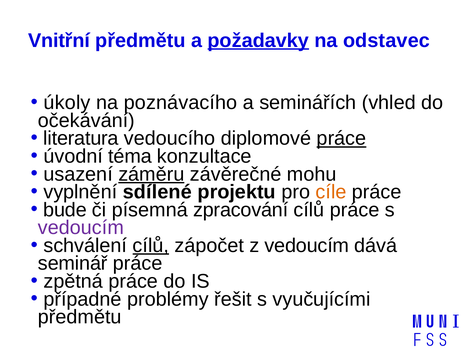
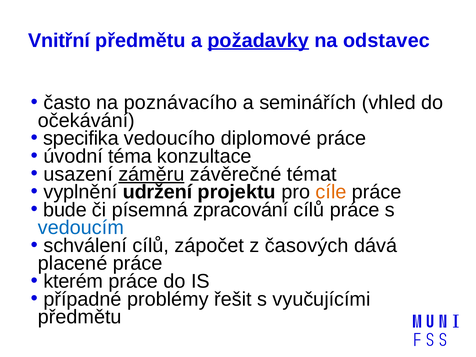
úkoly: úkoly -> často
literatura: literatura -> specifika
práce at (341, 138) underline: present -> none
mohu: mohu -> témat
sdílené: sdílené -> udržení
vedoucím at (81, 228) colour: purple -> blue
cílů at (151, 246) underline: present -> none
z vedoucím: vedoucím -> časových
seminář: seminář -> placené
zpětná: zpětná -> kterém
